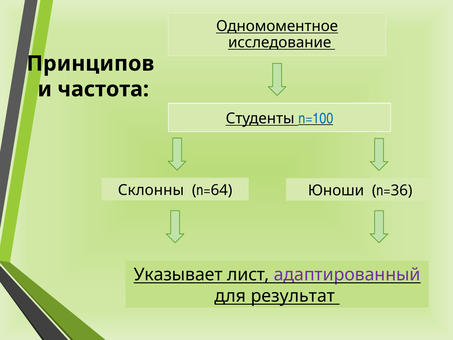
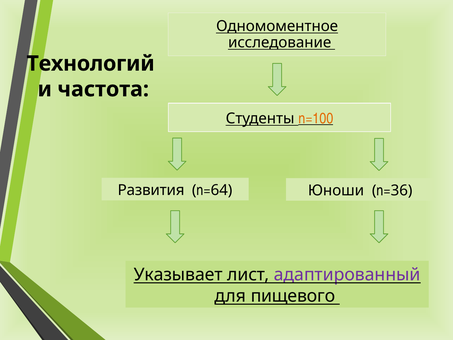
Принципов: Принципов -> Технологий
n=100 colour: blue -> orange
Склонны: Склонны -> Развития
результат: результат -> пищевого
